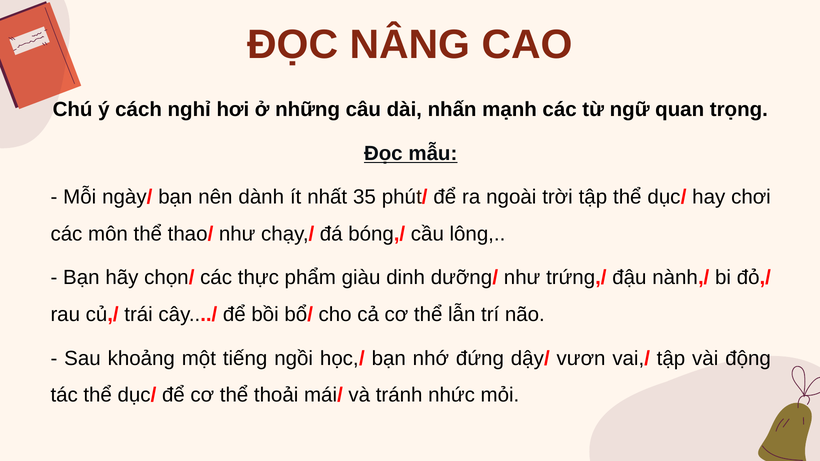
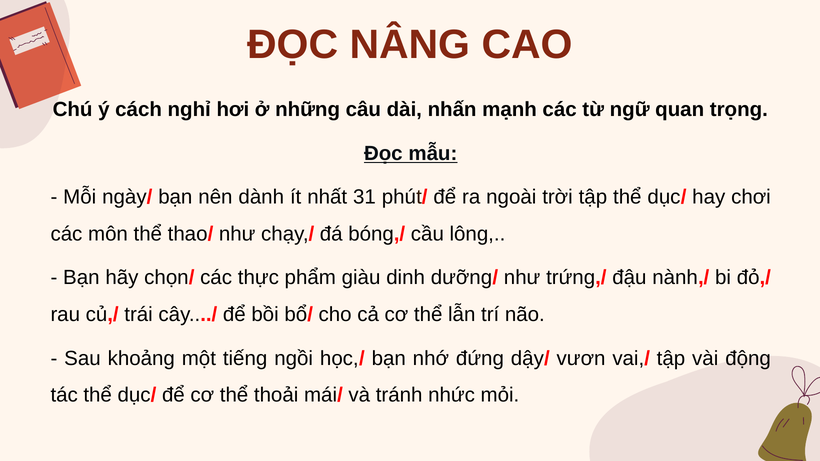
35: 35 -> 31
